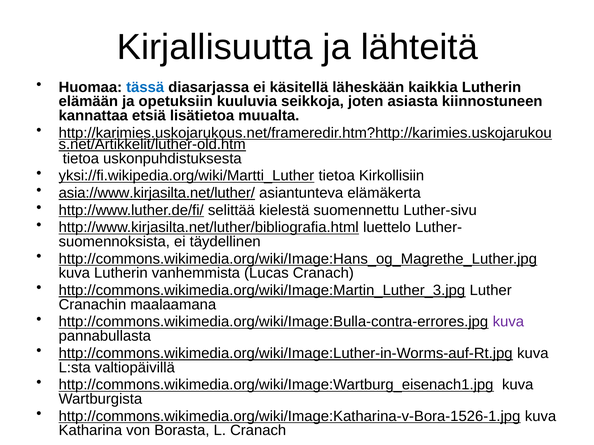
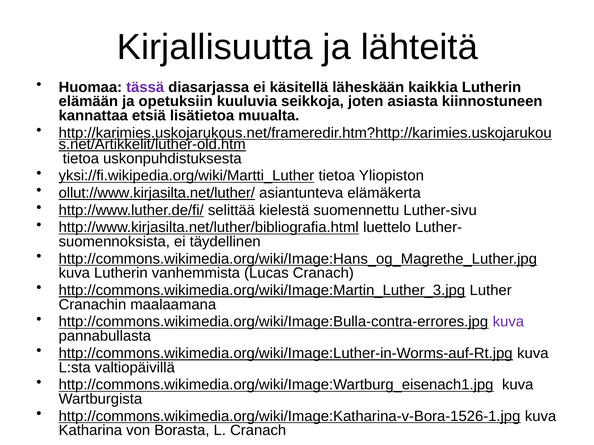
tässä colour: blue -> purple
Kirkollisiin: Kirkollisiin -> Yliopiston
asia://www.kirjasilta.net/luther/: asia://www.kirjasilta.net/luther/ -> ollut://www.kirjasilta.net/luther/
